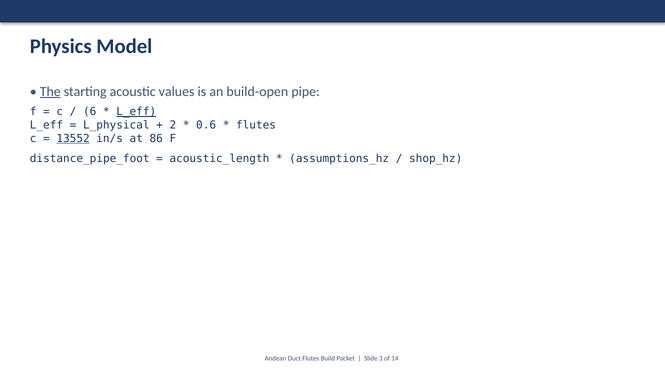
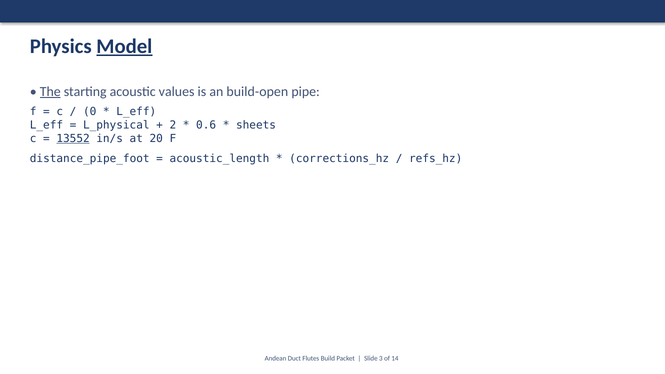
Model underline: none -> present
6: 6 -> 0
L_eff at (136, 112) underline: present -> none
flutes at (256, 125): flutes -> sheets
86: 86 -> 20
assumptions_hz: assumptions_hz -> corrections_hz
shop_hz: shop_hz -> refs_hz
